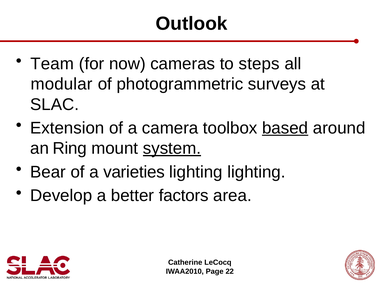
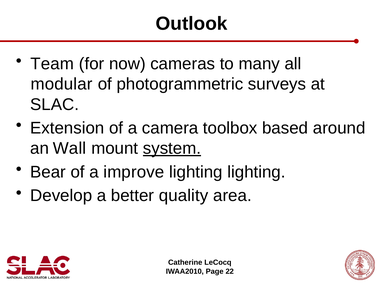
steps: steps -> many
based underline: present -> none
Ring: Ring -> Wall
varieties: varieties -> improve
factors: factors -> quality
